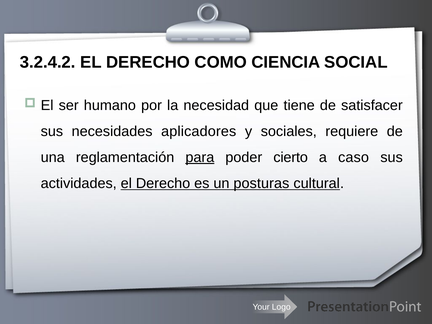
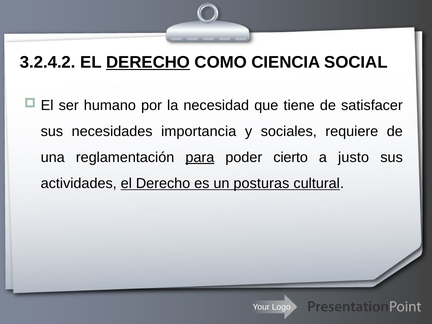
DERECHO at (148, 62) underline: none -> present
aplicadores: aplicadores -> importancia
caso: caso -> justo
